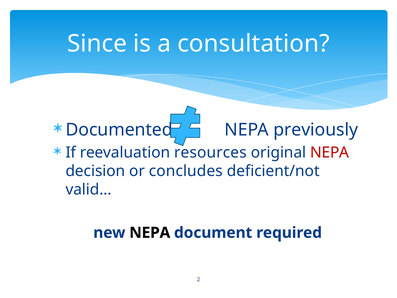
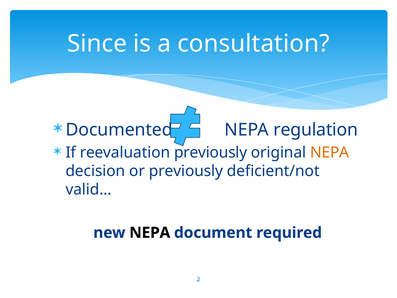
previously: previously -> regulation
reevaluation resources: resources -> previously
NEPA at (330, 152) colour: red -> orange
or concludes: concludes -> previously
